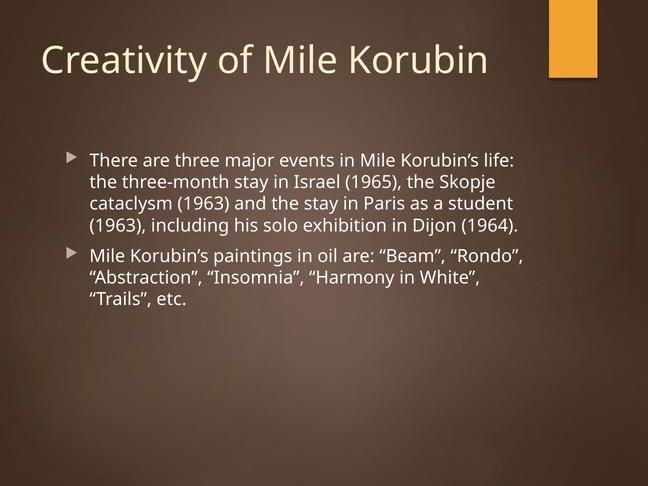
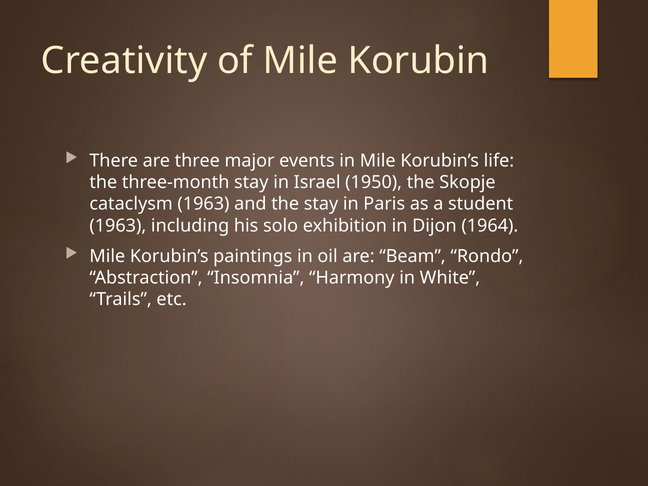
1965: 1965 -> 1950
